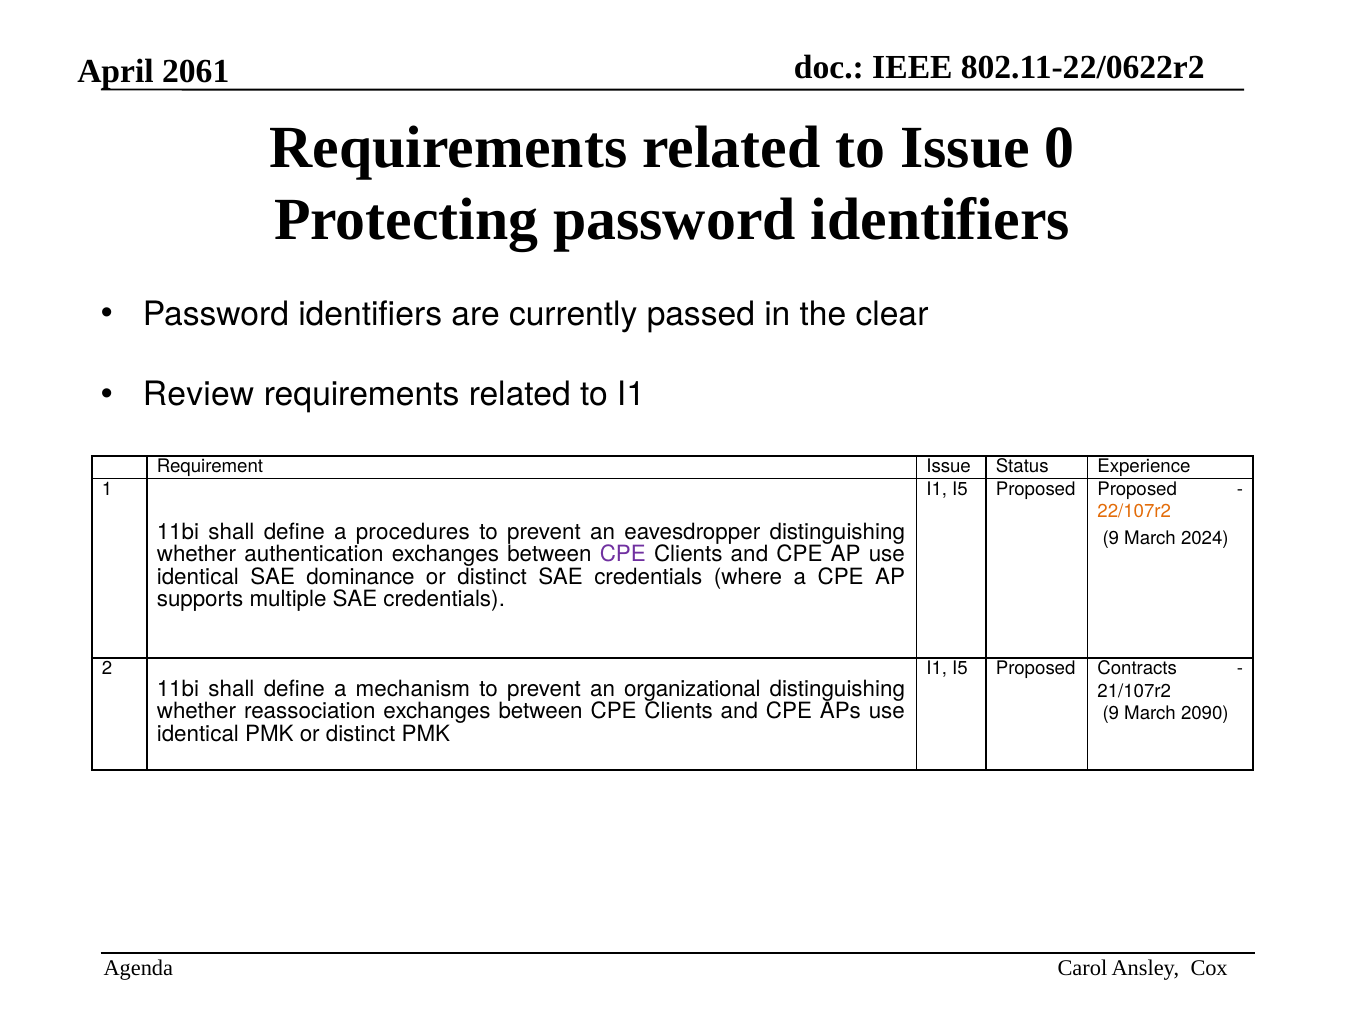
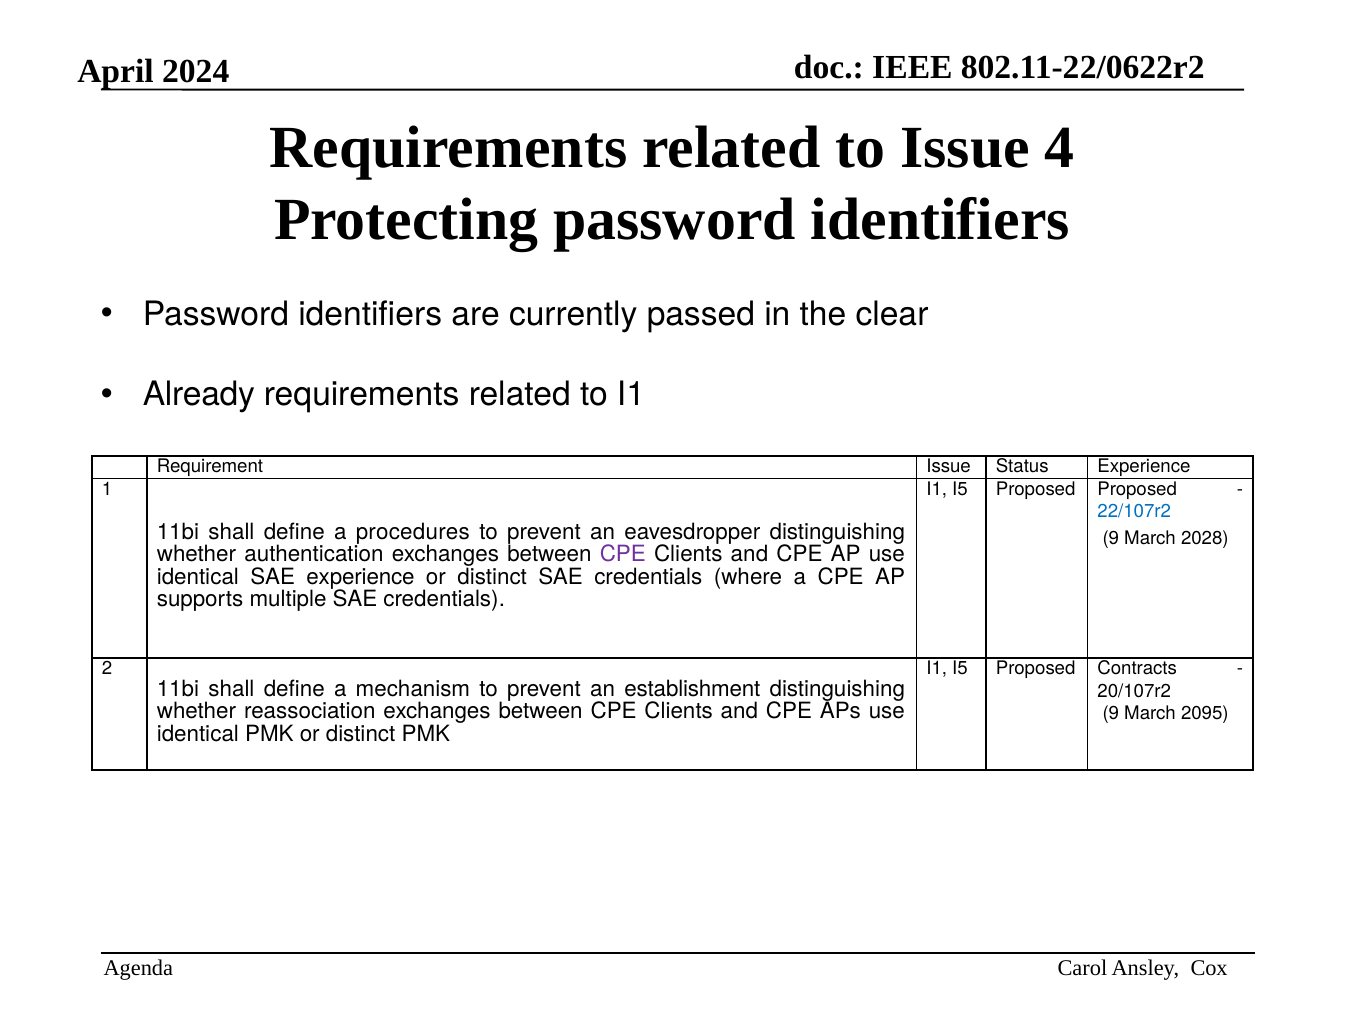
2061: 2061 -> 2024
0: 0 -> 4
Review: Review -> Already
22/107r2 colour: orange -> blue
2024: 2024 -> 2028
SAE dominance: dominance -> experience
organizational: organizational -> establishment
21/107r2: 21/107r2 -> 20/107r2
2090: 2090 -> 2095
